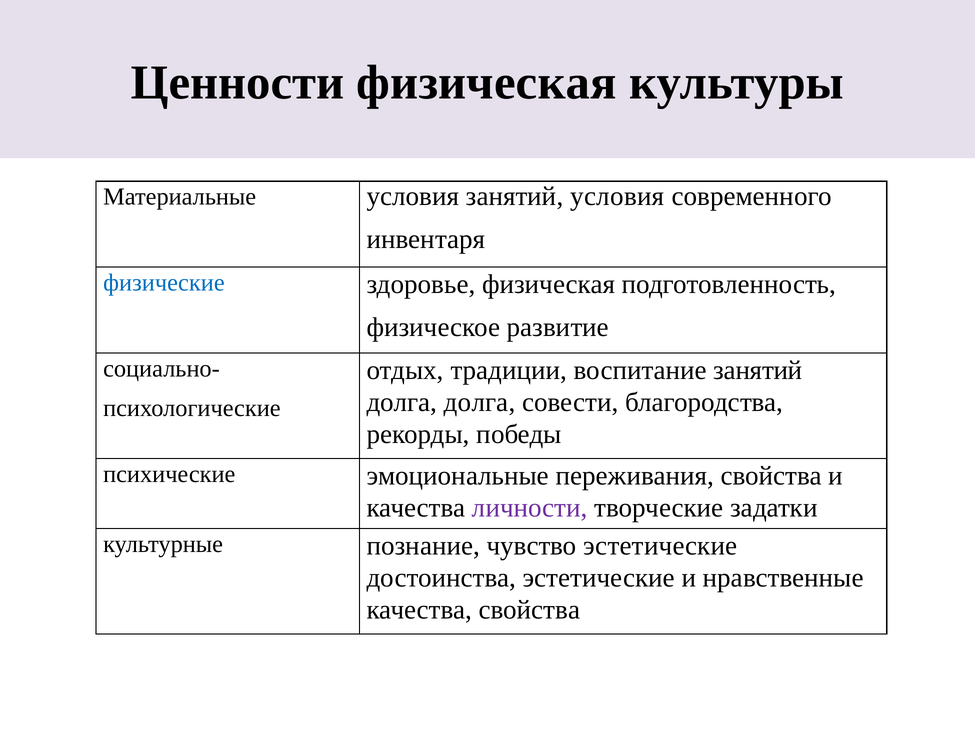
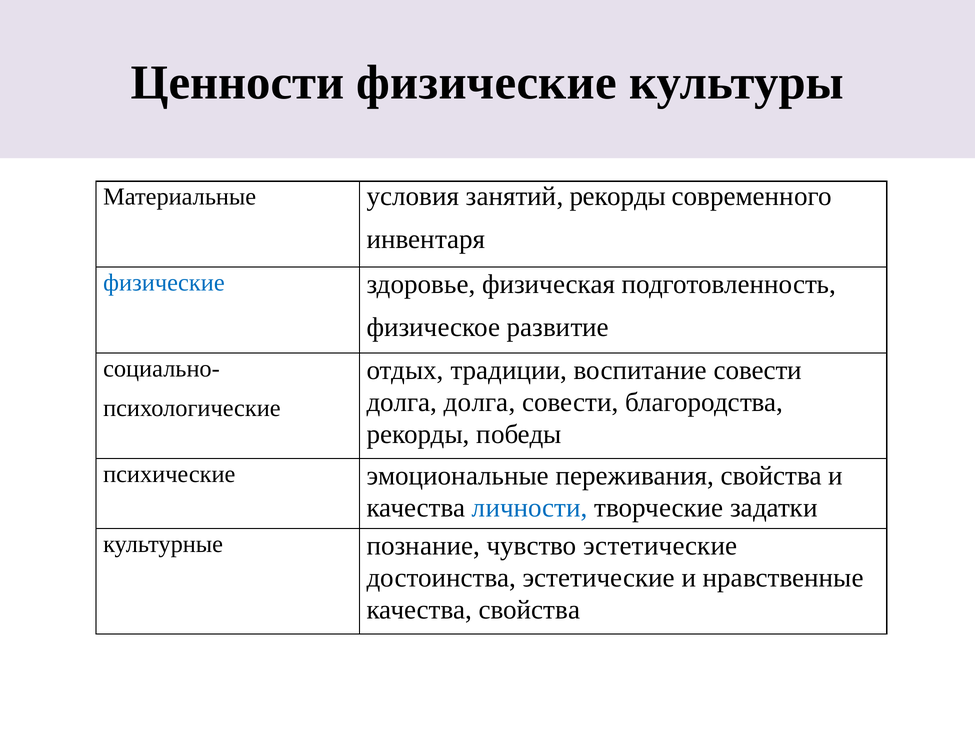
Ценности физическая: физическая -> физические
занятий условия: условия -> рекорды
воспитание занятий: занятий -> совести
личности colour: purple -> blue
